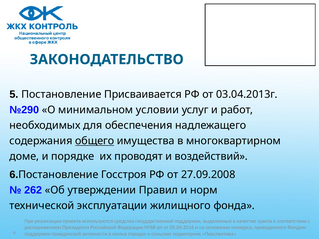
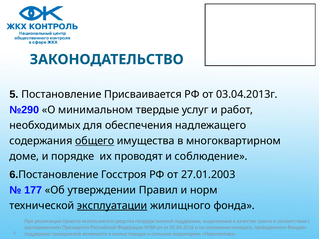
условии: условии -> твердые
воздействий: воздействий -> соблюдение
27.09.2008: 27.09.2008 -> 27.01.2003
262: 262 -> 177
эксплуатации underline: none -> present
